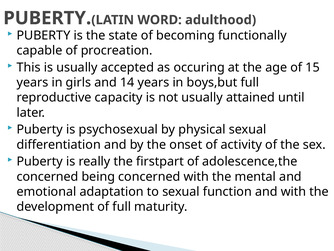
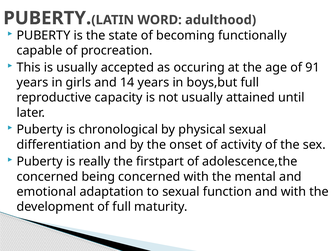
15: 15 -> 91
psychosexual: psychosexual -> chronological
